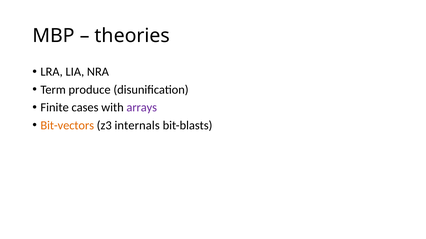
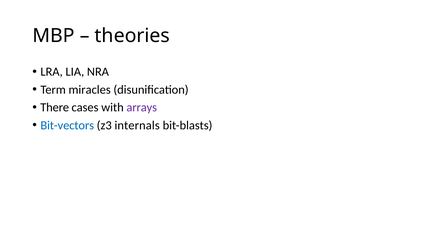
produce: produce -> miracles
Finite: Finite -> There
Bit-vectors colour: orange -> blue
